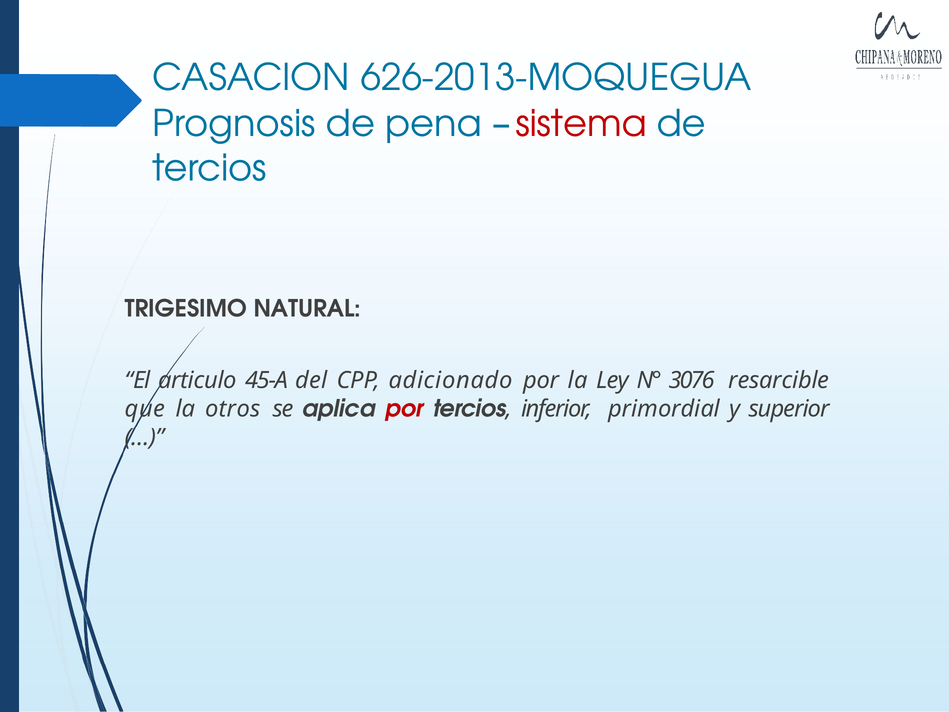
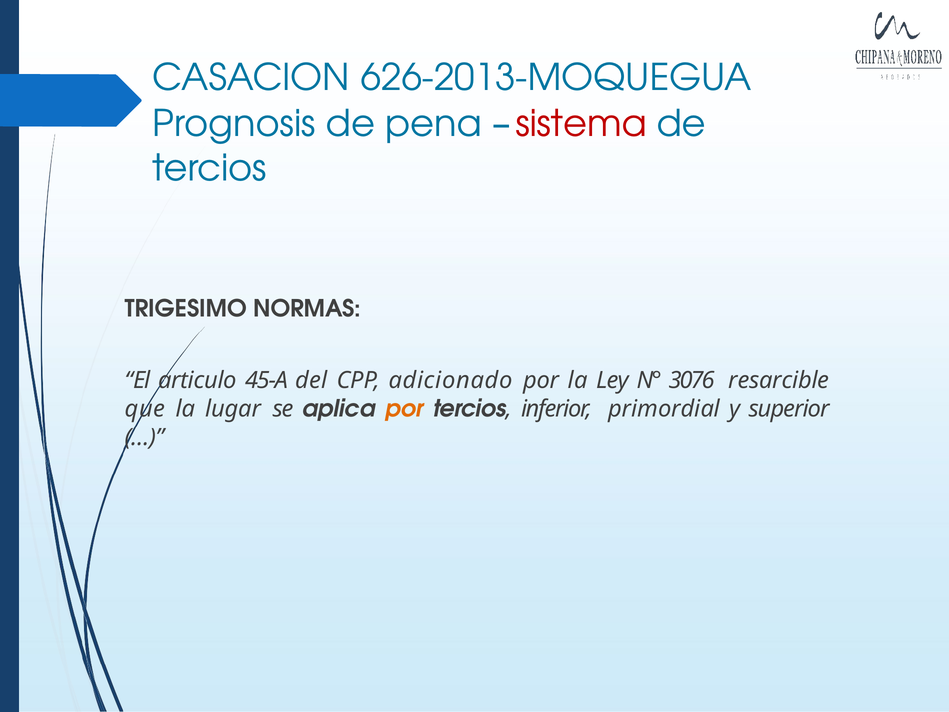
NATURAL: NATURAL -> NORMAS
otros: otros -> lugar
por at (404, 409) colour: red -> orange
